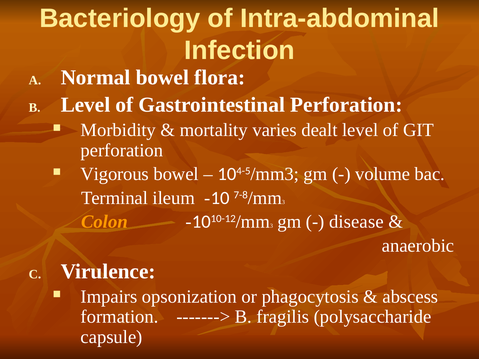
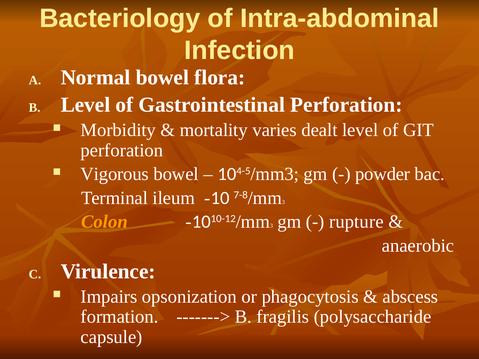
volume: volume -> powder
disease: disease -> rupture
